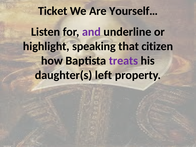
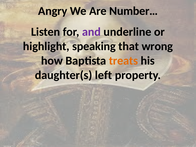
Ticket: Ticket -> Angry
Yourself…: Yourself… -> Number…
citizen: citizen -> wrong
treats colour: purple -> orange
